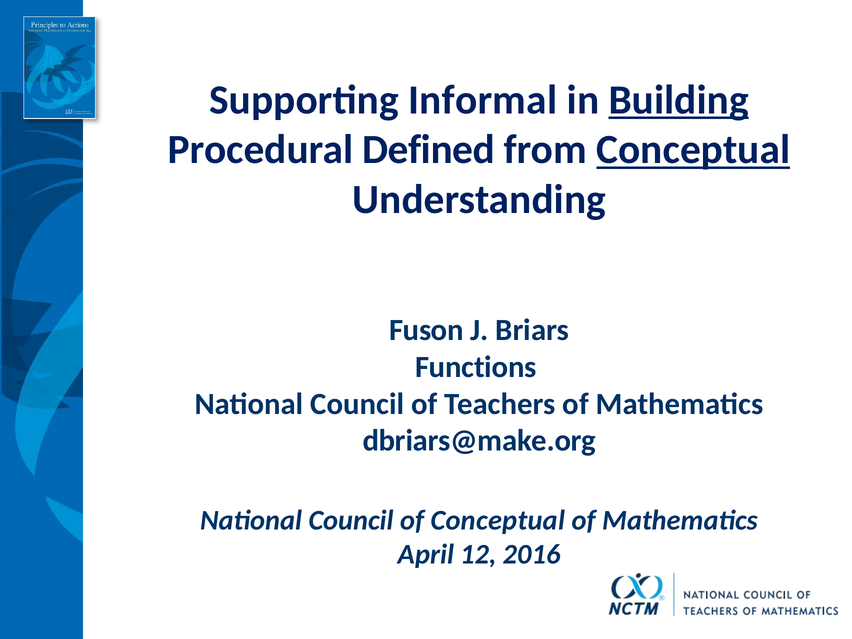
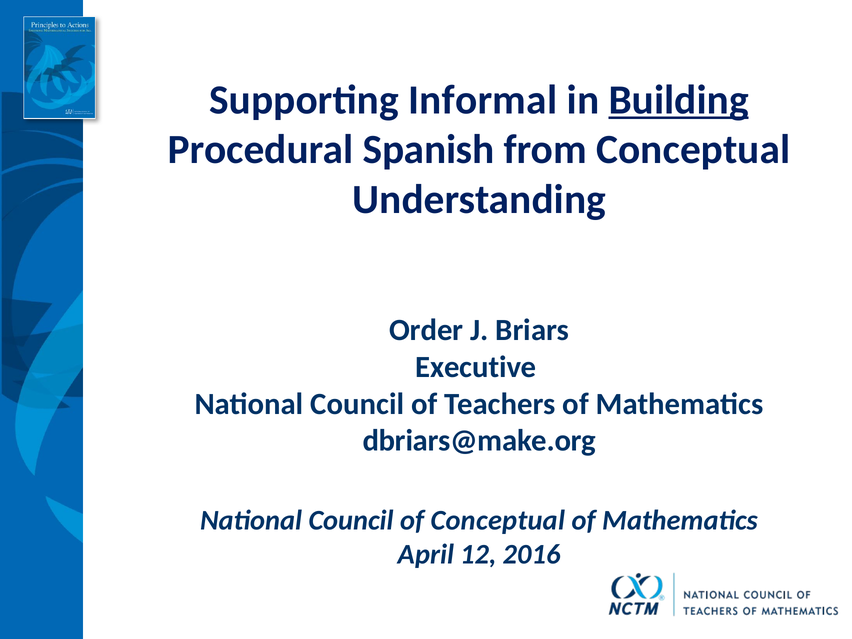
Defined: Defined -> Spanish
Conceptual at (693, 150) underline: present -> none
Fuson: Fuson -> Order
Functions: Functions -> Executive
